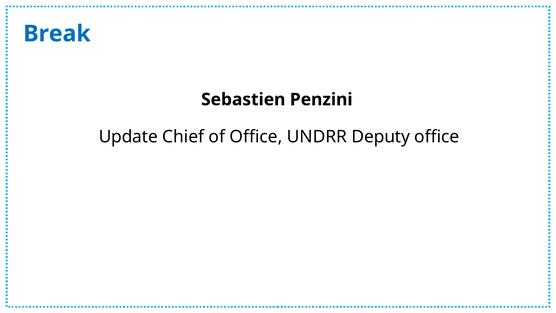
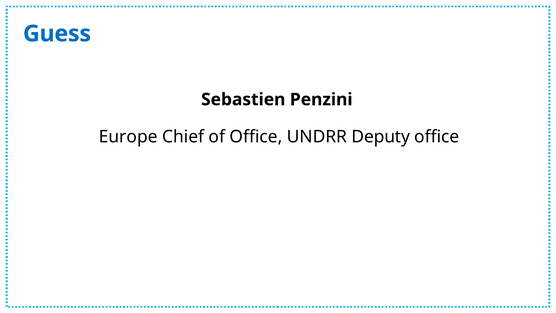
Break: Break -> Guess
Update: Update -> Europe
